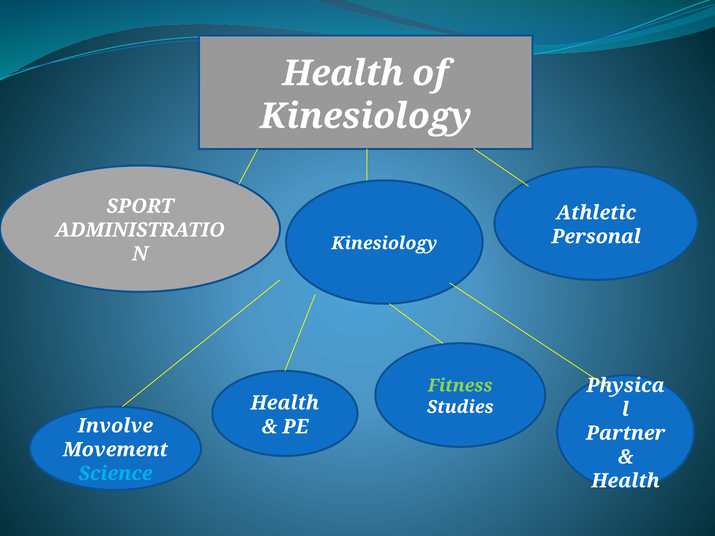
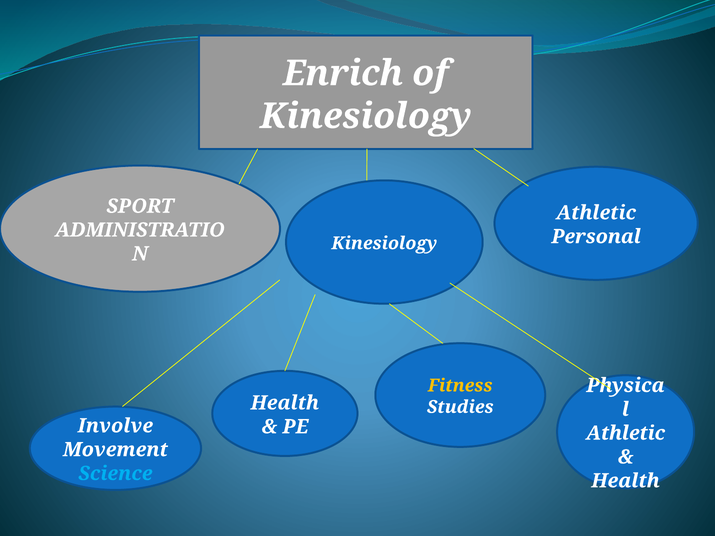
Health at (343, 73): Health -> Enrich
Fitness colour: light green -> yellow
Partner at (626, 433): Partner -> Athletic
